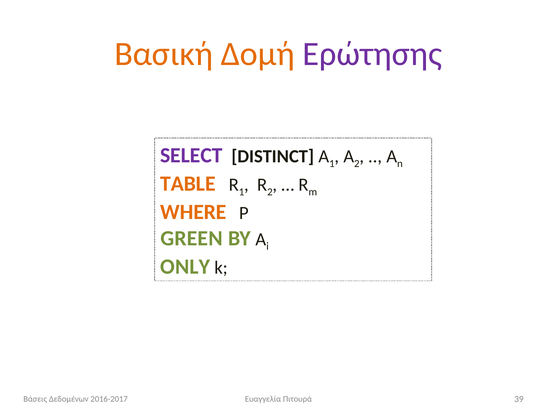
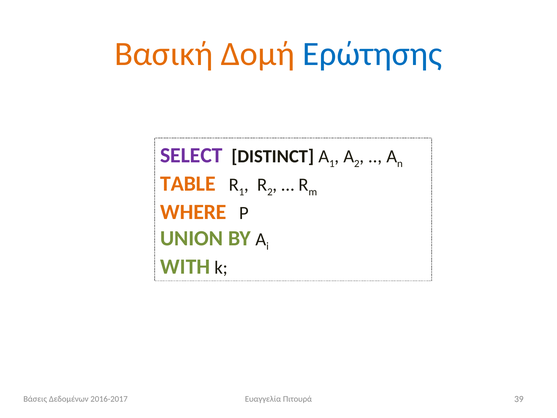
Ερώτησης colour: purple -> blue
GREEN: GREEN -> UNION
ONLY: ONLY -> WITH
